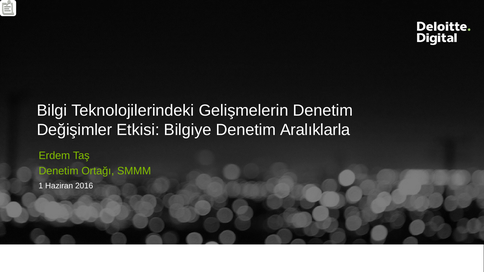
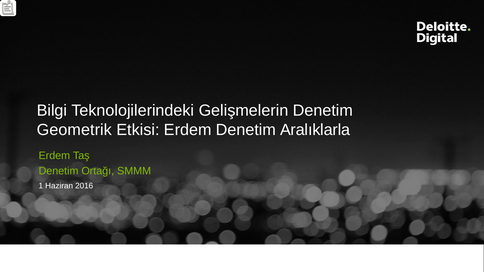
Değişimler: Değişimler -> Geometrik
Etkisi Bilgiye: Bilgiye -> Erdem
